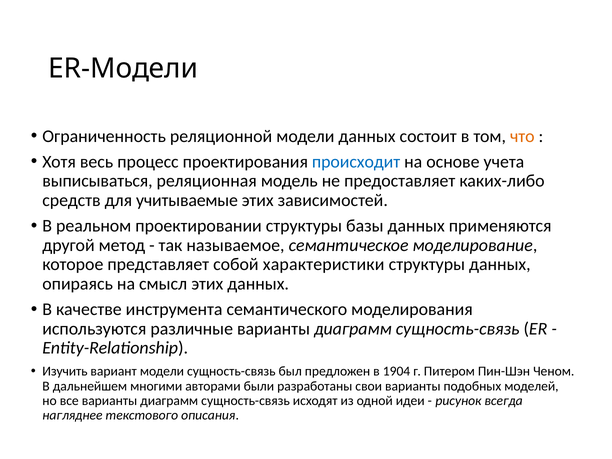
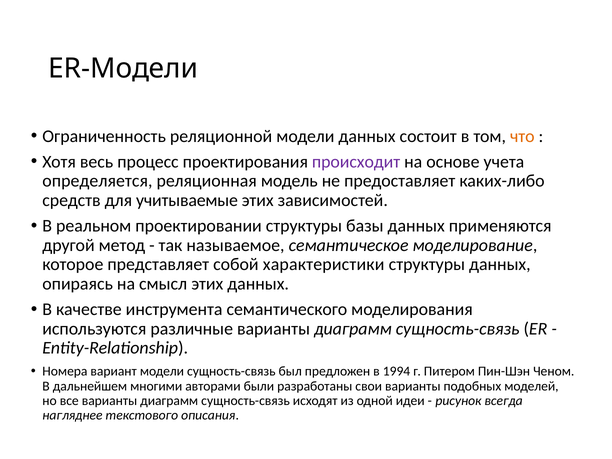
происходит colour: blue -> purple
выписываться: выписываться -> определяется
Изучить: Изучить -> Номера
1904: 1904 -> 1994
